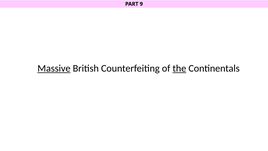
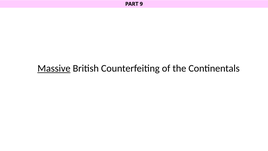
the underline: present -> none
